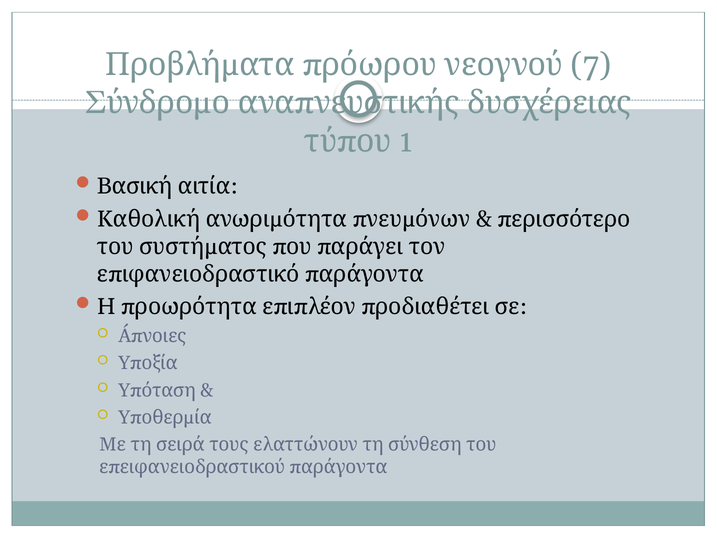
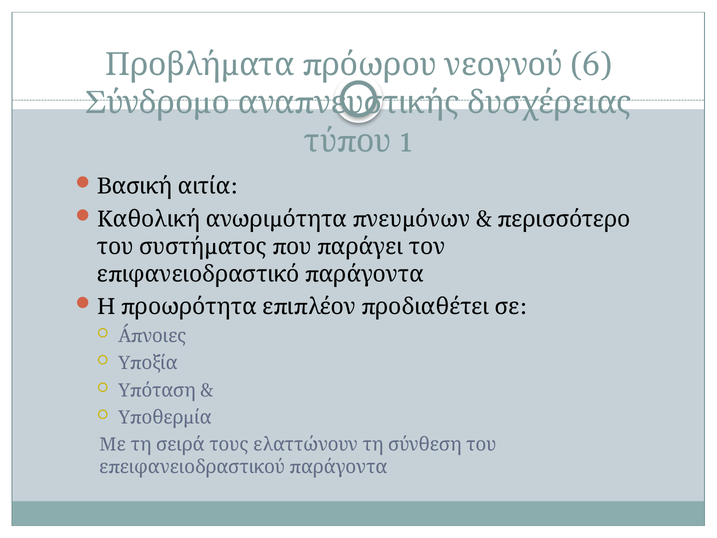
7: 7 -> 6
